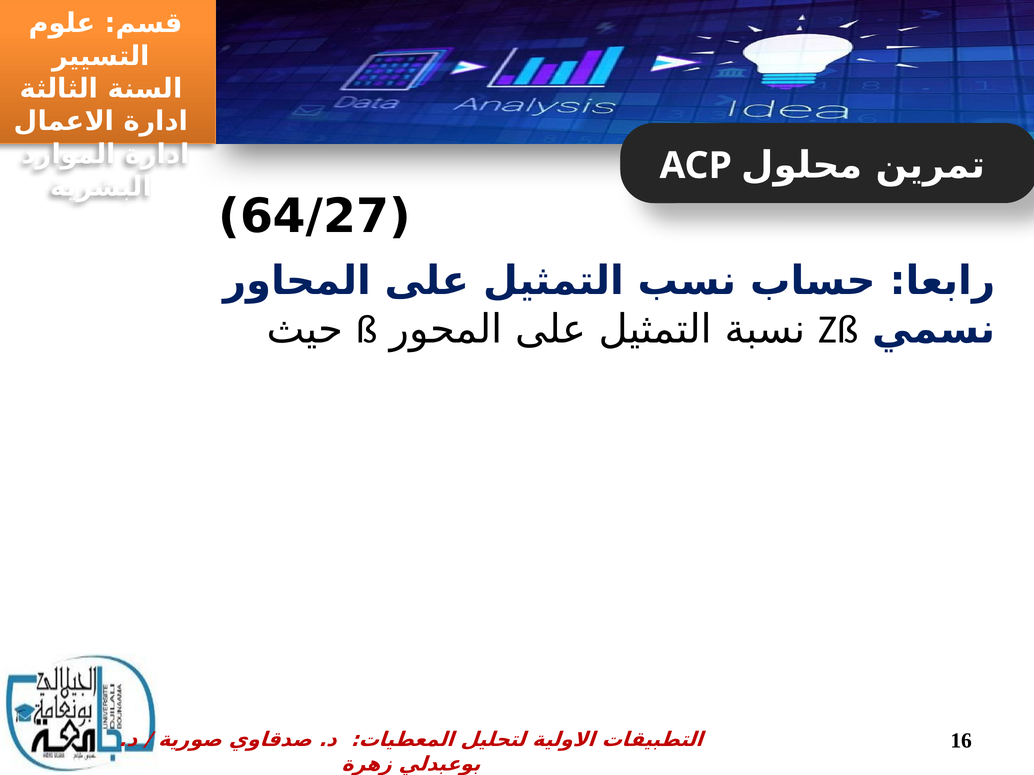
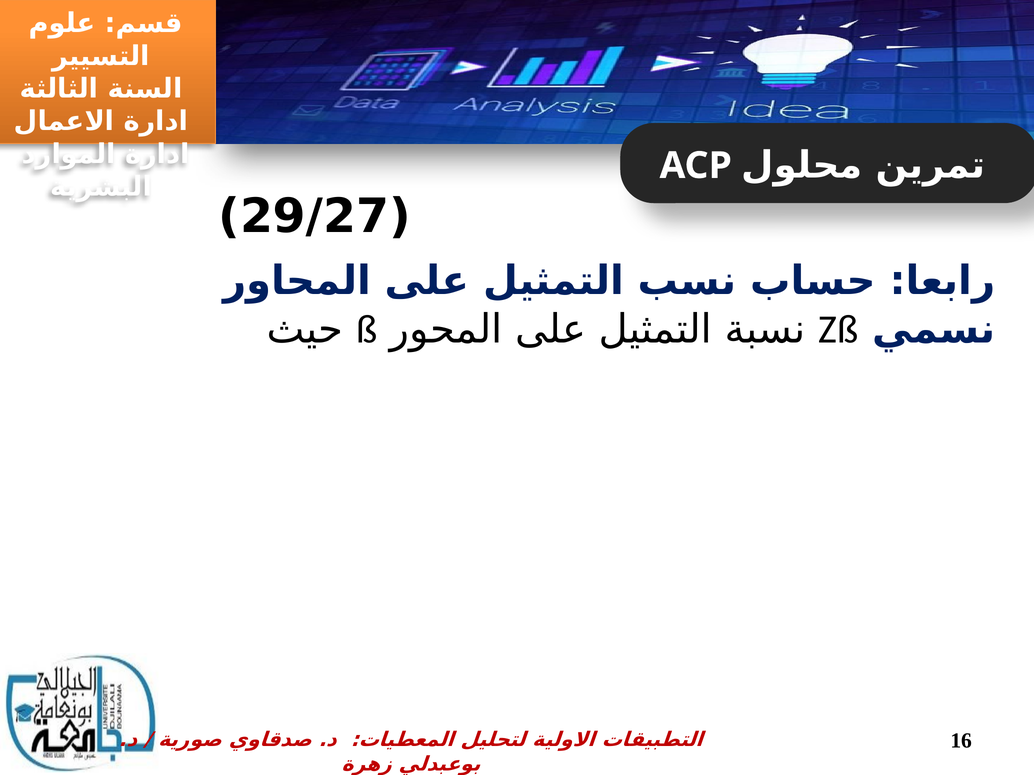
64/27: 64/27 -> 29/27
